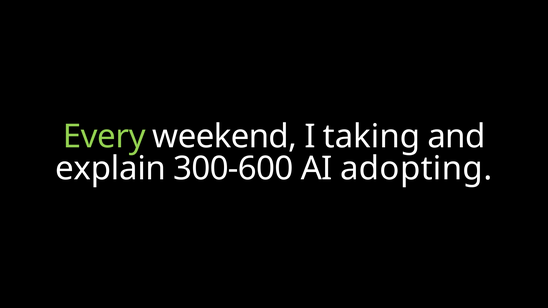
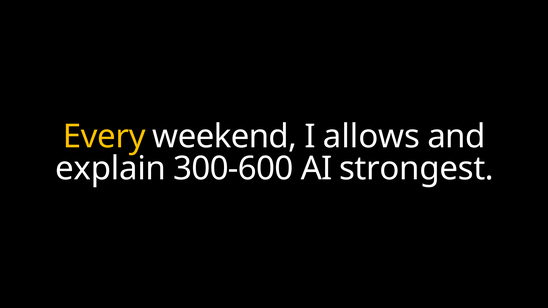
Every colour: light green -> yellow
taking: taking -> allows
adopting: adopting -> strongest
